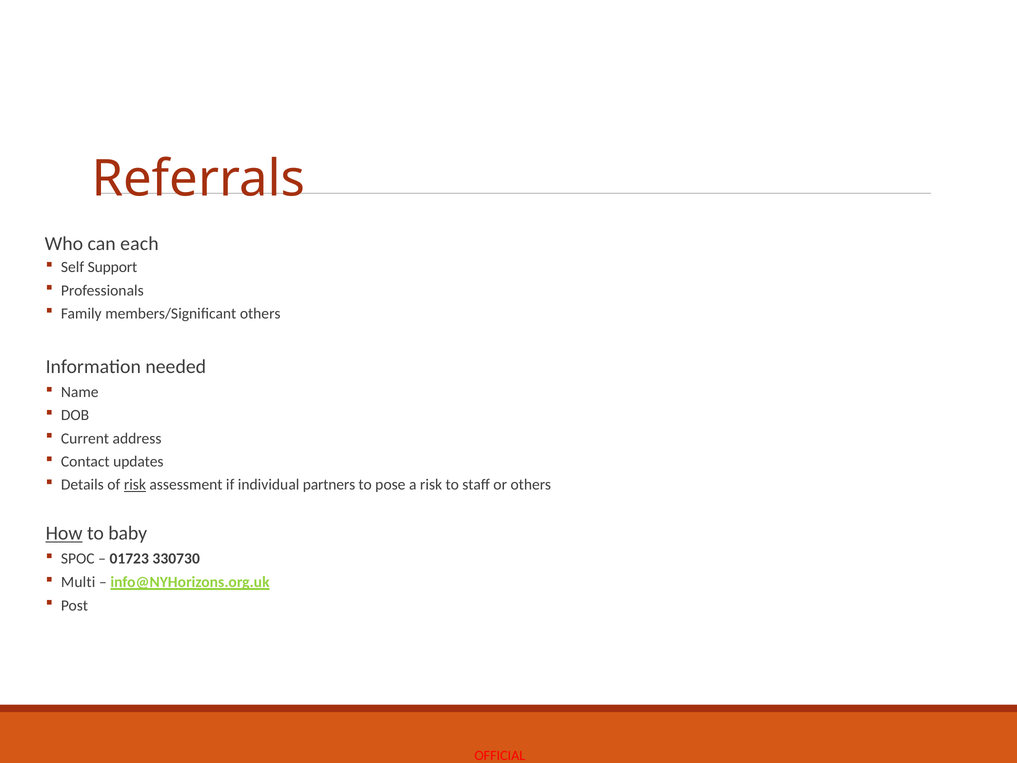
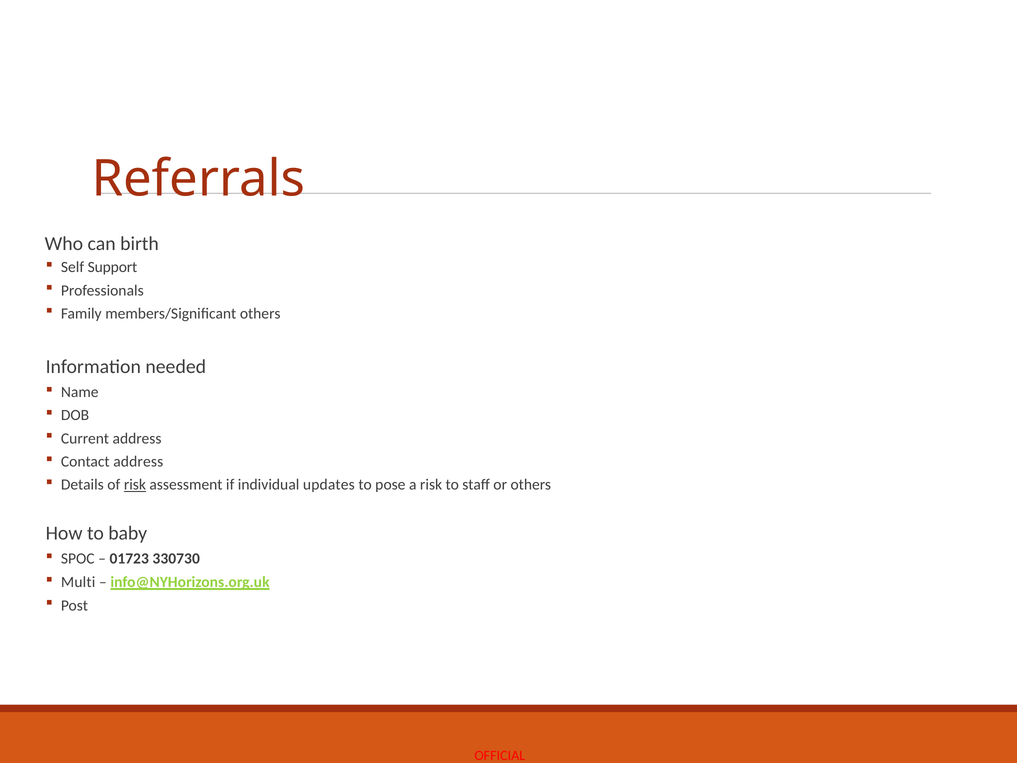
each: each -> birth
Contact updates: updates -> address
partners: partners -> updates
How underline: present -> none
